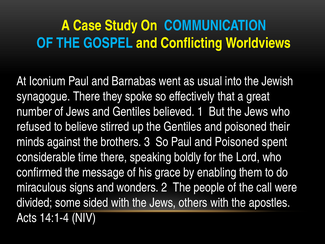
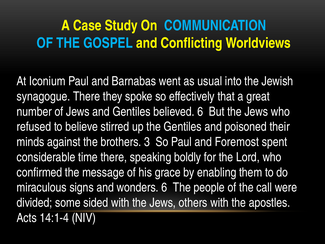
believed 1: 1 -> 6
Paul and Poisoned: Poisoned -> Foremost
wonders 2: 2 -> 6
